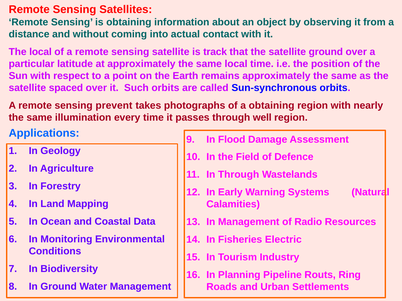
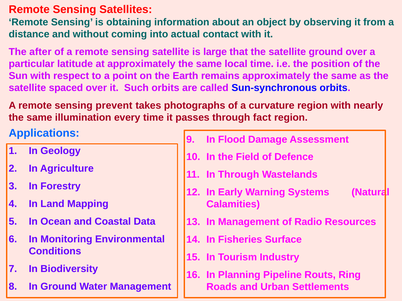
The local: local -> after
track: track -> large
a obtaining: obtaining -> curvature
well: well -> fact
Electric: Electric -> Surface
